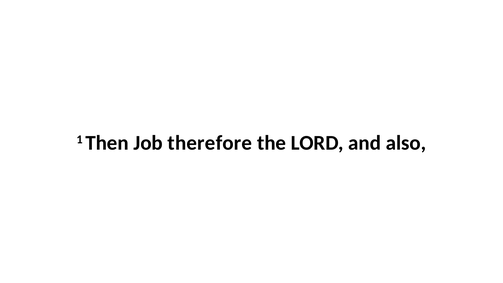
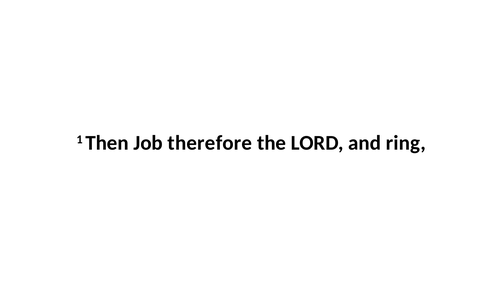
also: also -> ring
